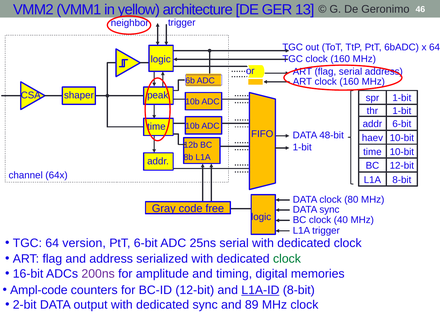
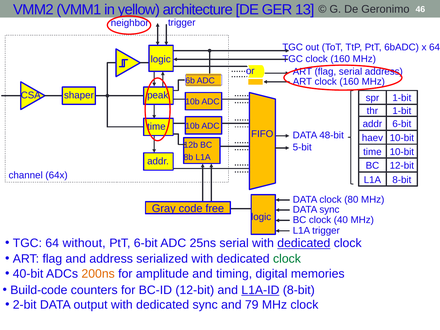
1-bit at (302, 147): 1-bit -> 5-bit
version: version -> without
dedicated at (304, 243) underline: none -> present
16-bit: 16-bit -> 40-bit
200ns colour: purple -> orange
Ampl-code: Ampl-code -> Build-code
89: 89 -> 79
